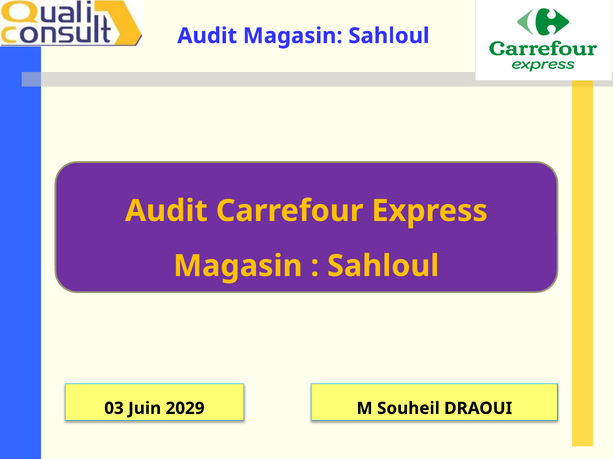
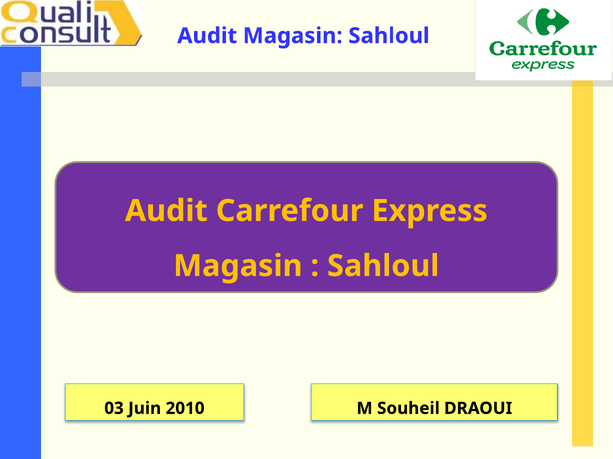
2029: 2029 -> 2010
